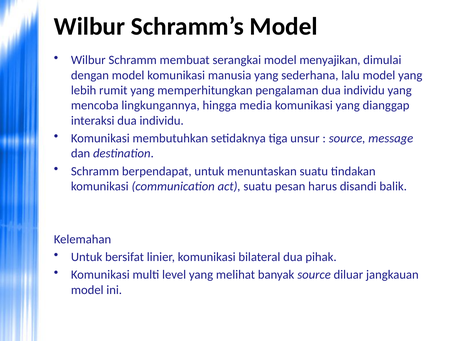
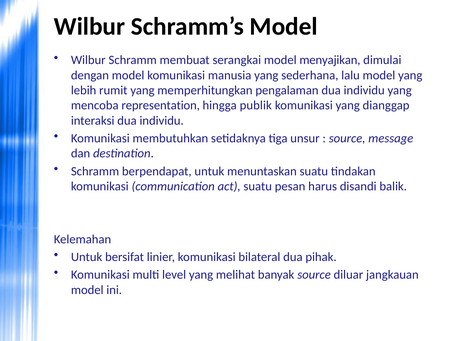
lingkungannya: lingkungannya -> representation
media: media -> publik
